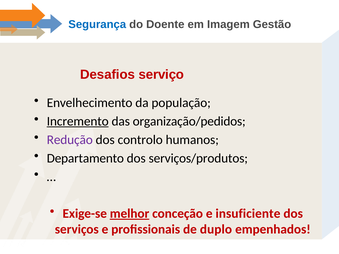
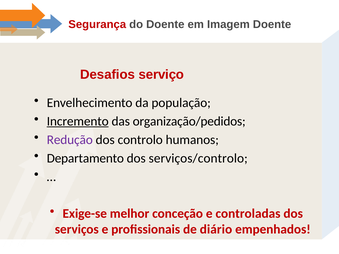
Segurança colour: blue -> red
Imagem Gestão: Gestão -> Doente
serviços/produtos: serviços/produtos -> serviços/controlo
melhor underline: present -> none
insuficiente: insuficiente -> controladas
duplo: duplo -> diário
